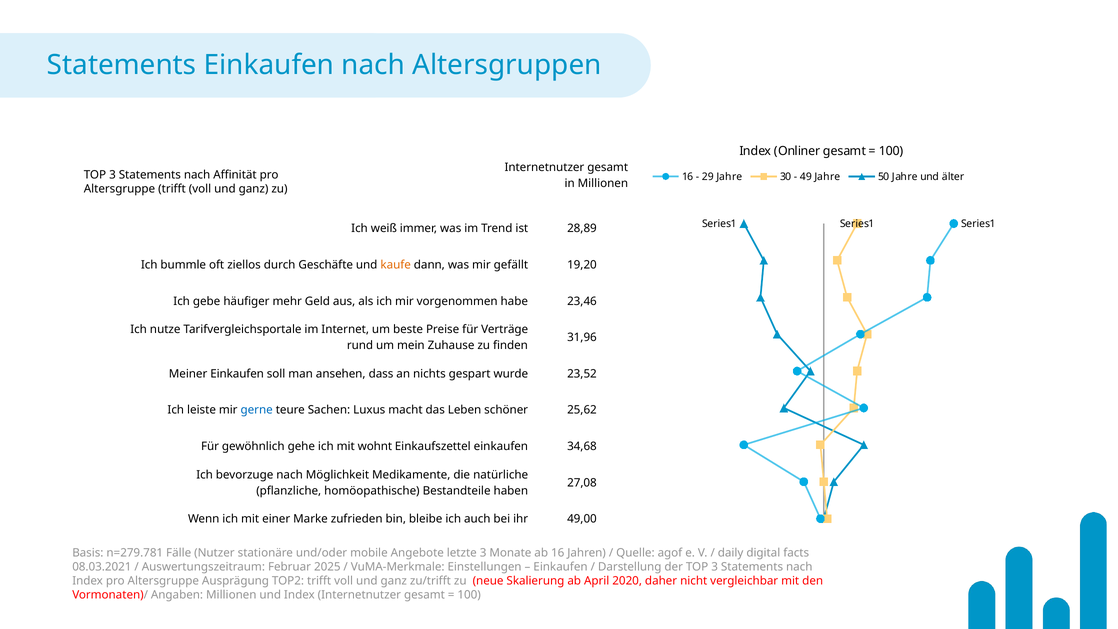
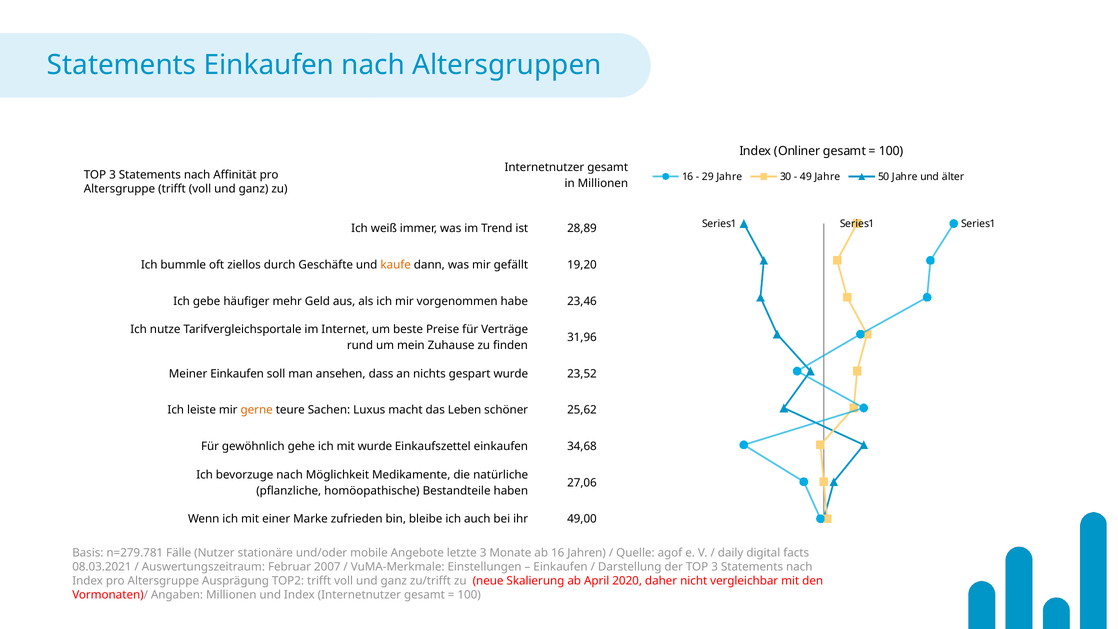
gerne colour: blue -> orange
mit wohnt: wohnt -> wurde
27,08: 27,08 -> 27,06
2025: 2025 -> 2007
